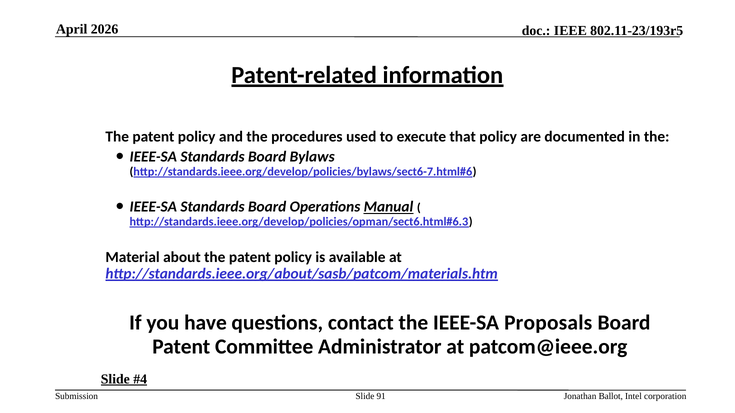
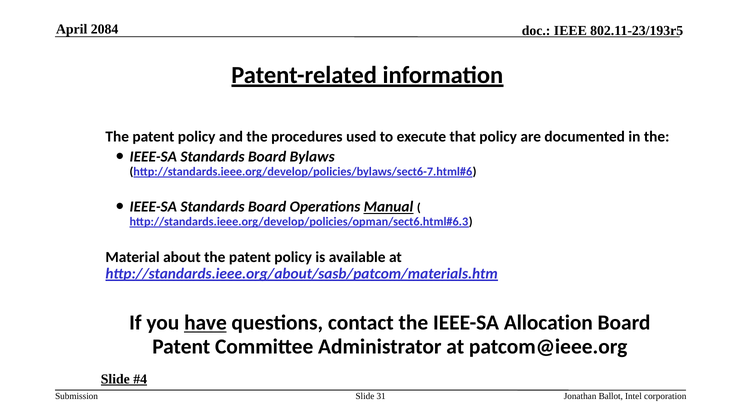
2026: 2026 -> 2084
have underline: none -> present
Proposals: Proposals -> Allocation
91: 91 -> 31
